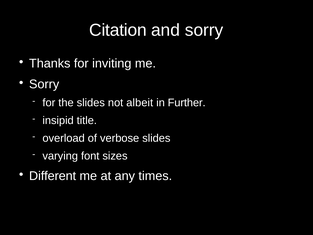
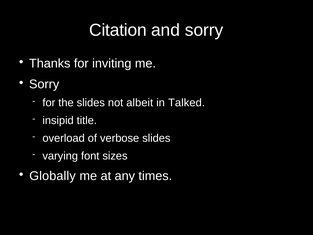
Further: Further -> Talked
Different: Different -> Globally
